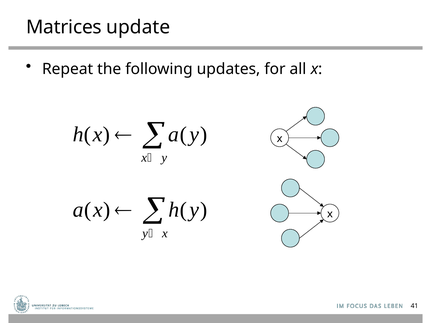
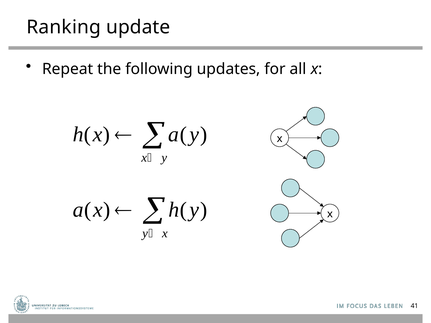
Matrices: Matrices -> Ranking
